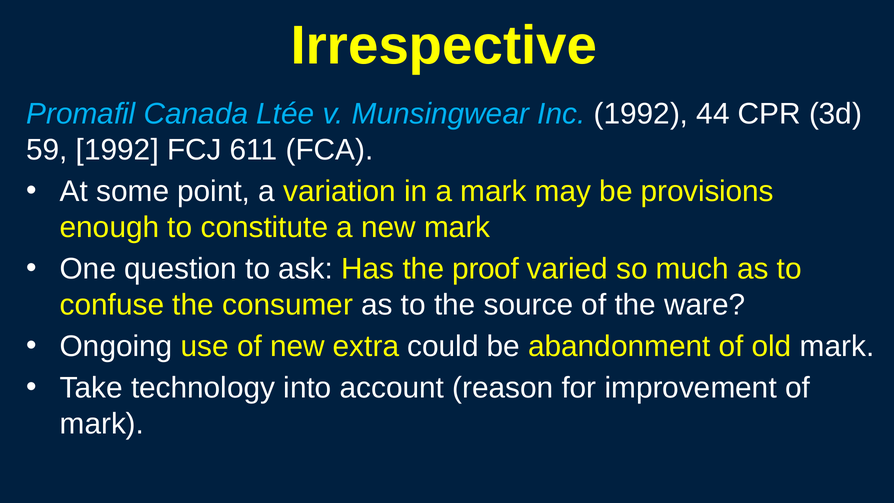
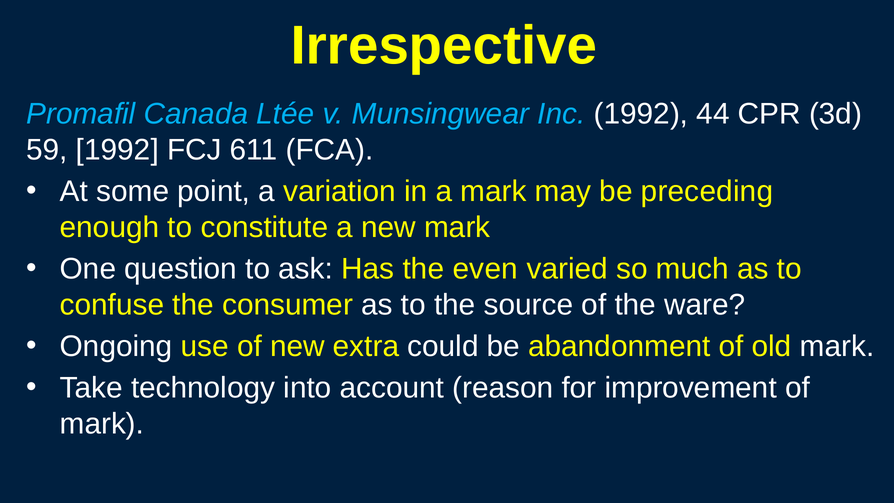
provisions: provisions -> preceding
proof: proof -> even
